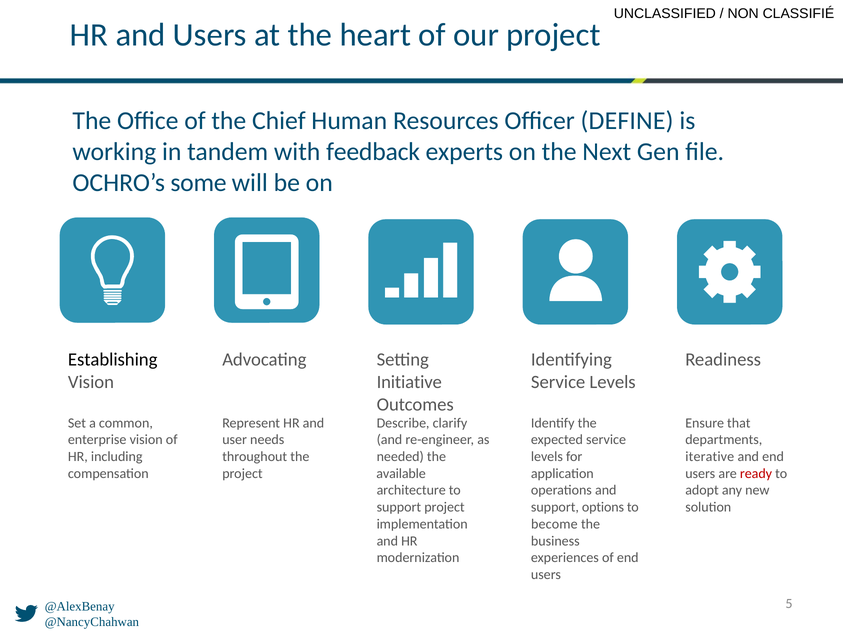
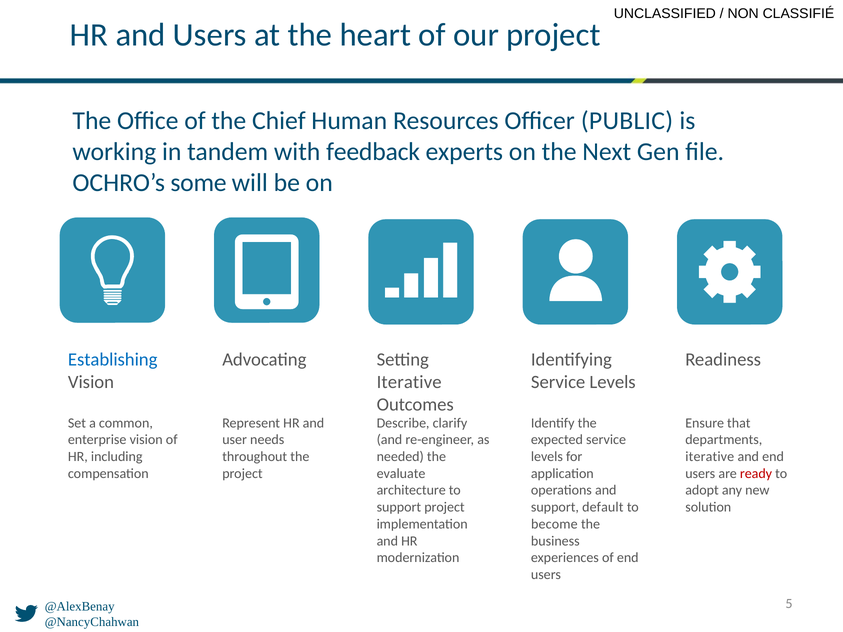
DEFINE: DEFINE -> PUBLIC
Establishing colour: black -> blue
Initiative at (409, 382): Initiative -> Iterative
available: available -> evaluate
options: options -> default
